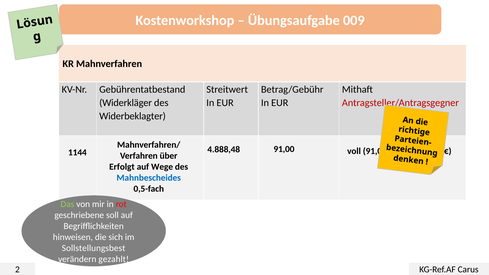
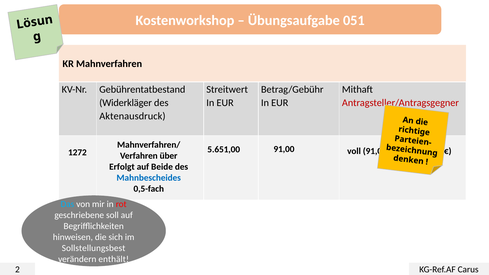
009: 009 -> 051
Widerbeklagter: Widerbeklagter -> Aktenausdruck
4.888,48: 4.888,48 -> 5.651,00
1144: 1144 -> 1272
Wege: Wege -> Beide
Das colour: light green -> light blue
gezahlt: gezahlt -> enthält
